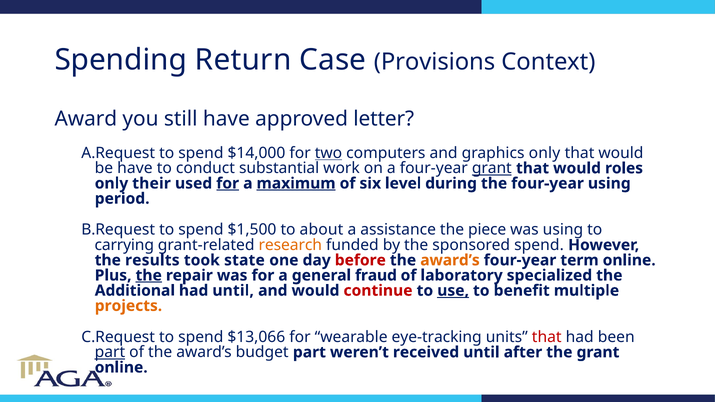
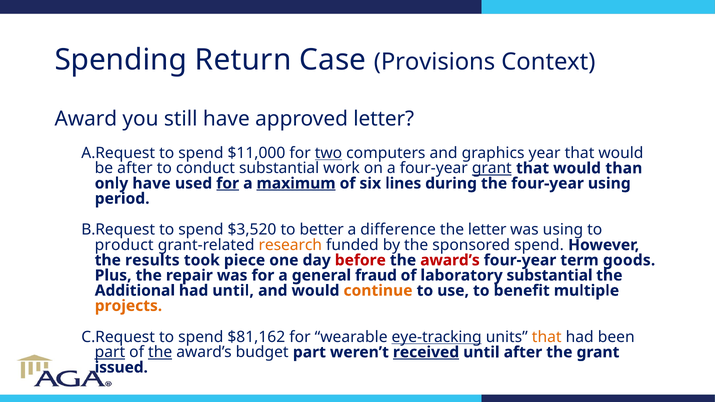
$14,000: $14,000 -> $11,000
graphics only: only -> year
be have: have -> after
roles: roles -> than
only their: their -> have
level: level -> lines
$1,500: $1,500 -> $3,520
about: about -> better
assistance: assistance -> difference
the piece: piece -> letter
carrying: carrying -> product
state: state -> piece
award’s at (450, 260) colour: orange -> red
term online: online -> goods
the at (149, 276) underline: present -> none
laboratory specialized: specialized -> substantial
continue colour: red -> orange
use underline: present -> none
$13,066: $13,066 -> $81,162
eye-tracking underline: none -> present
that at (547, 337) colour: red -> orange
the at (160, 352) underline: none -> present
received underline: none -> present
online at (121, 368): online -> issued
